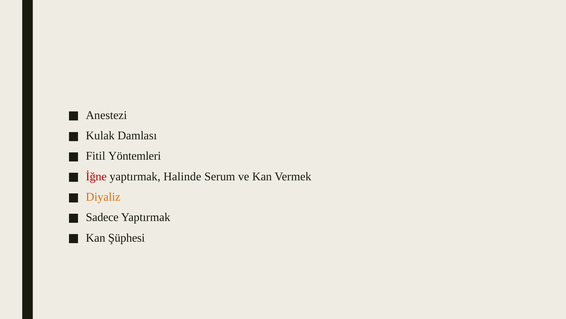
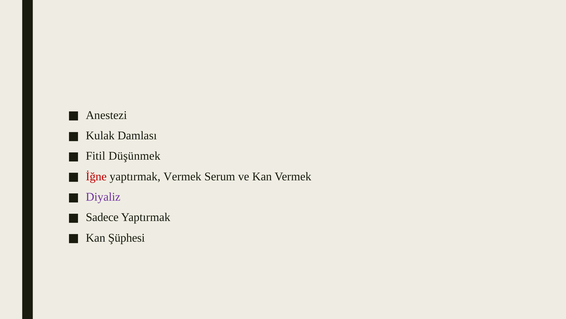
Yöntemleri: Yöntemleri -> Düşünmek
yaptırmak Halinde: Halinde -> Vermek
Diyaliz colour: orange -> purple
